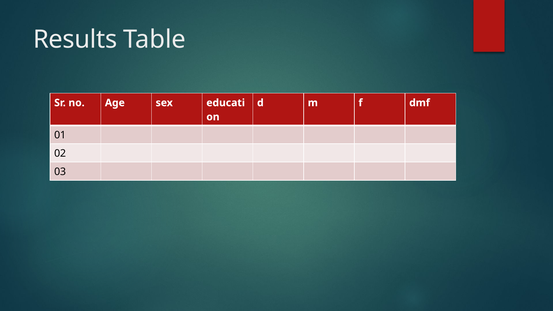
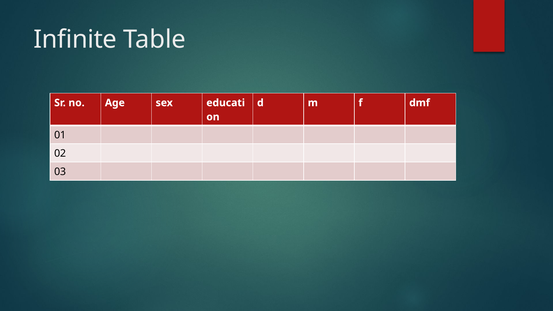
Results: Results -> Infinite
